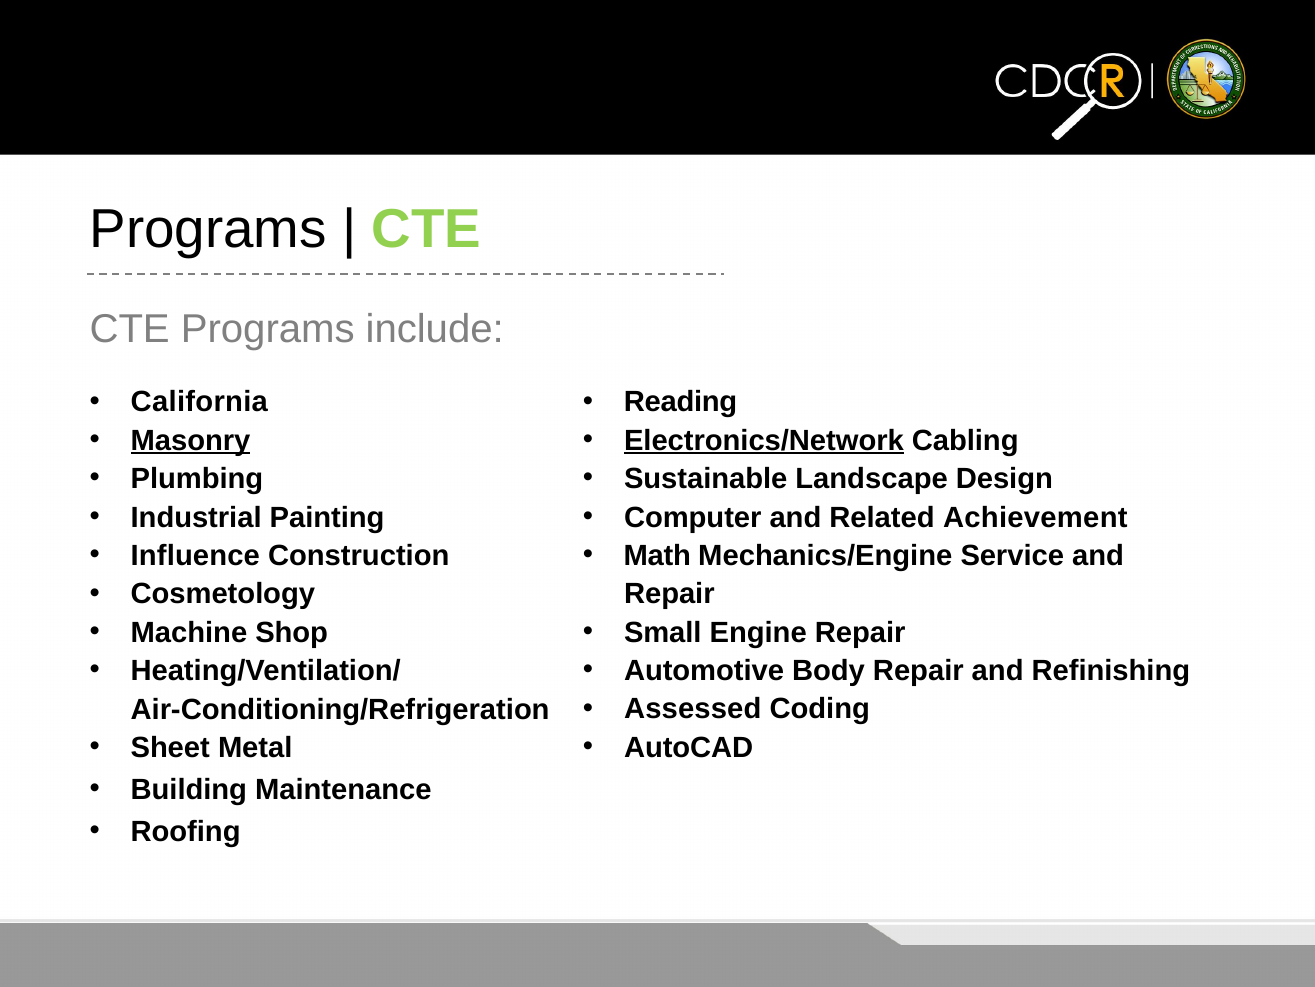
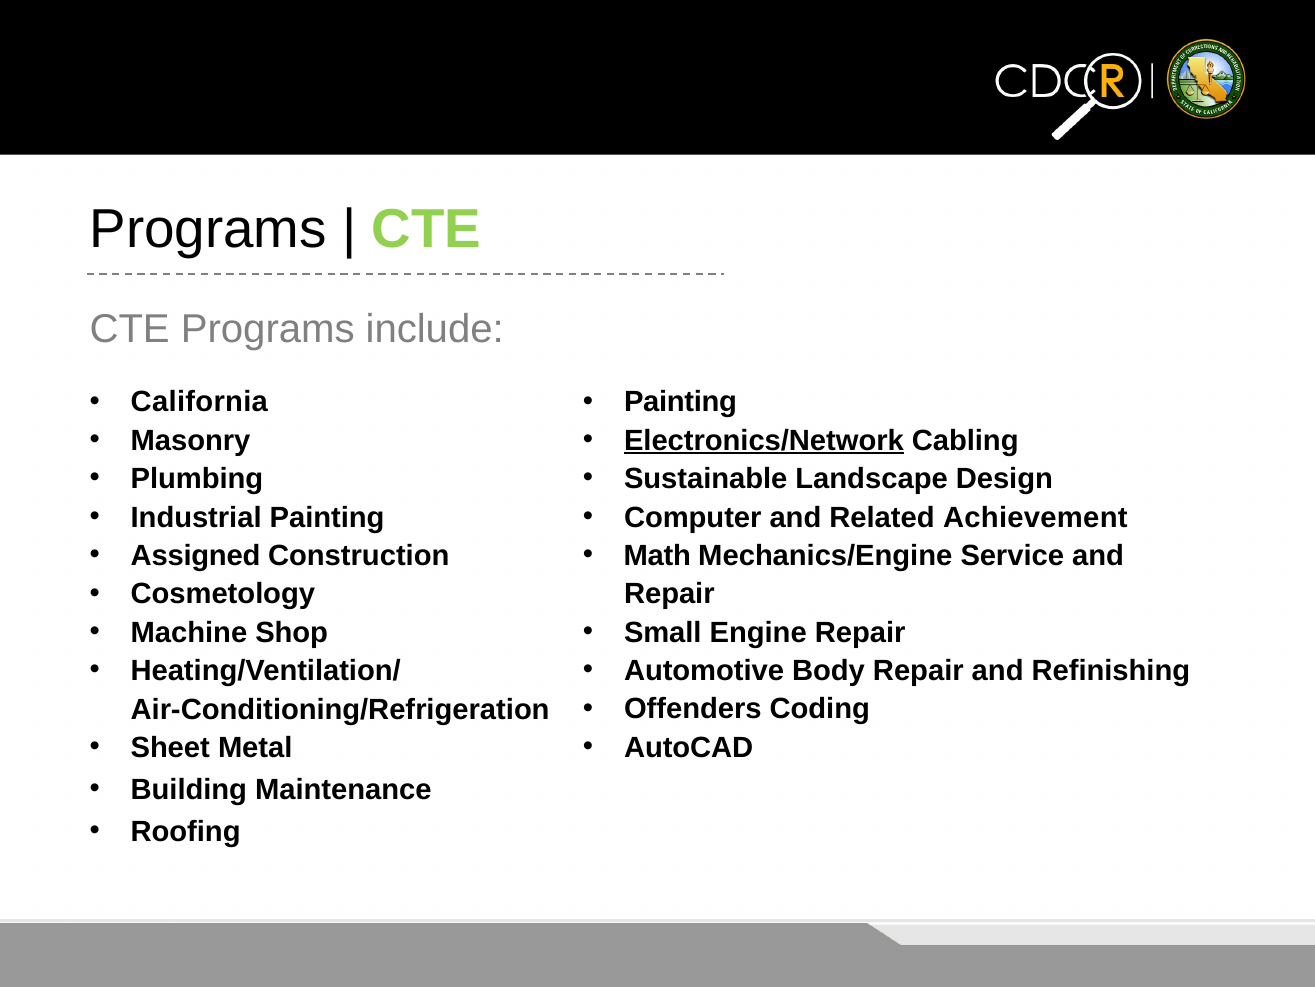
Reading at (681, 402): Reading -> Painting
Masonry underline: present -> none
Influence: Influence -> Assigned
Assessed: Assessed -> Offenders
